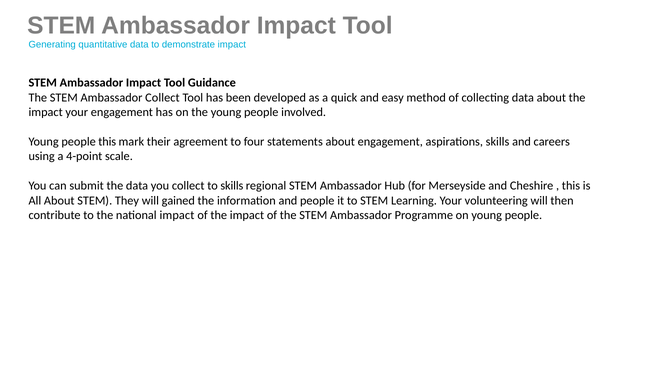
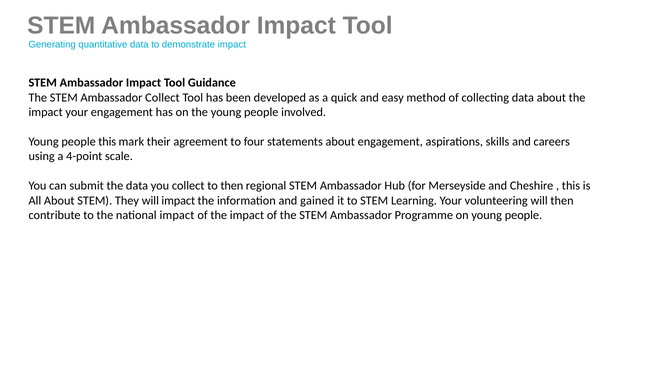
to skills: skills -> then
will gained: gained -> impact
and people: people -> gained
